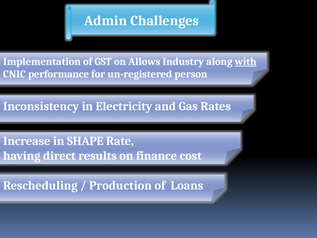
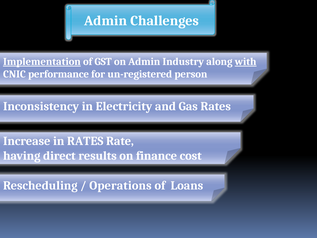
Implementation underline: none -> present
on Allows: Allows -> Admin
in SHAPE: SHAPE -> RATES
Production: Production -> Operations
